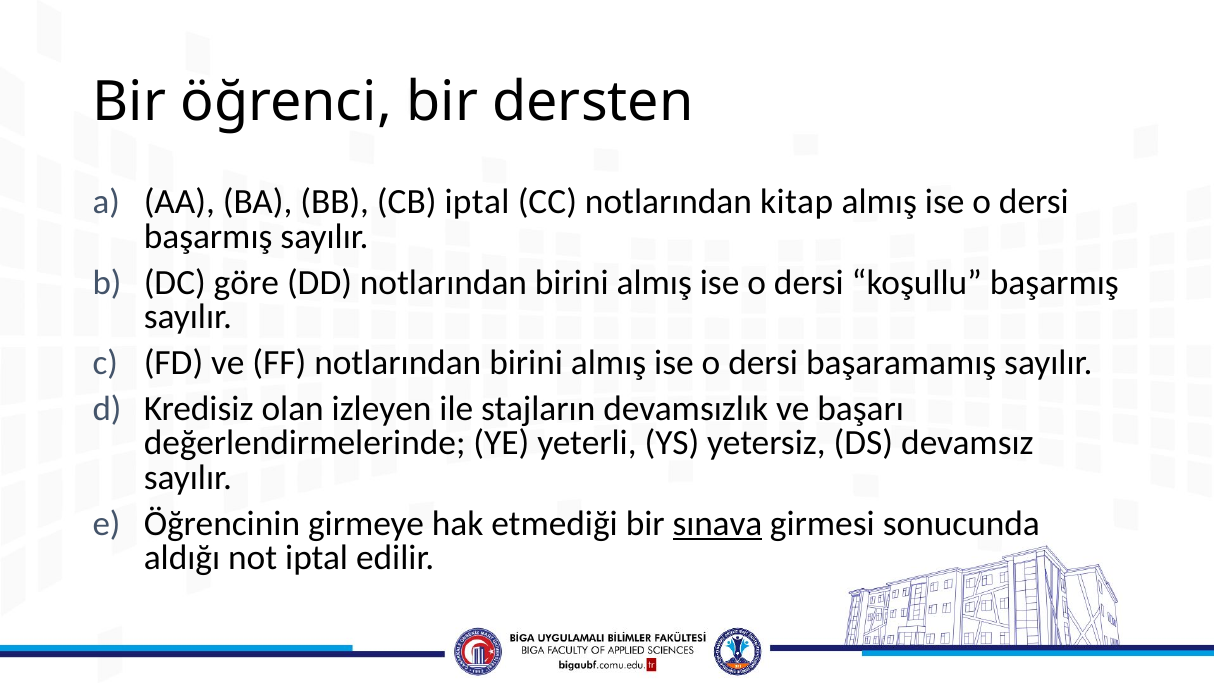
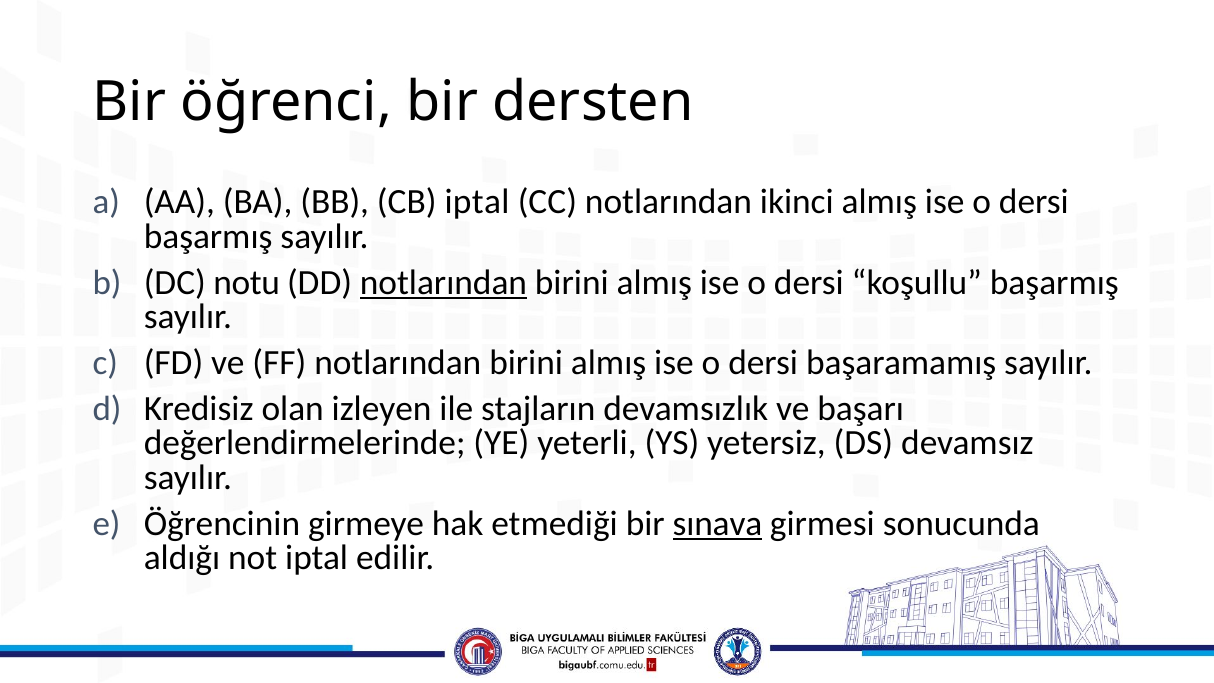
kitap: kitap -> ikinci
göre: göre -> notu
notlarından at (443, 282) underline: none -> present
